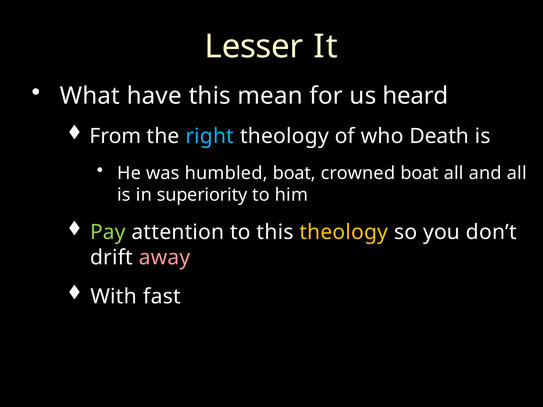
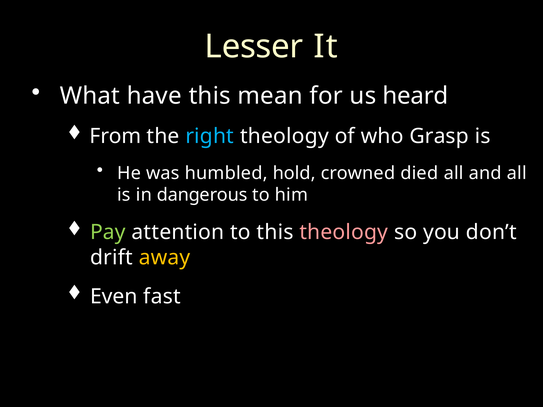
Death: Death -> Grasp
humbled boat: boat -> hold
crowned boat: boat -> died
superiority: superiority -> dangerous
theology at (344, 232) colour: yellow -> pink
away colour: pink -> yellow
With: With -> Even
